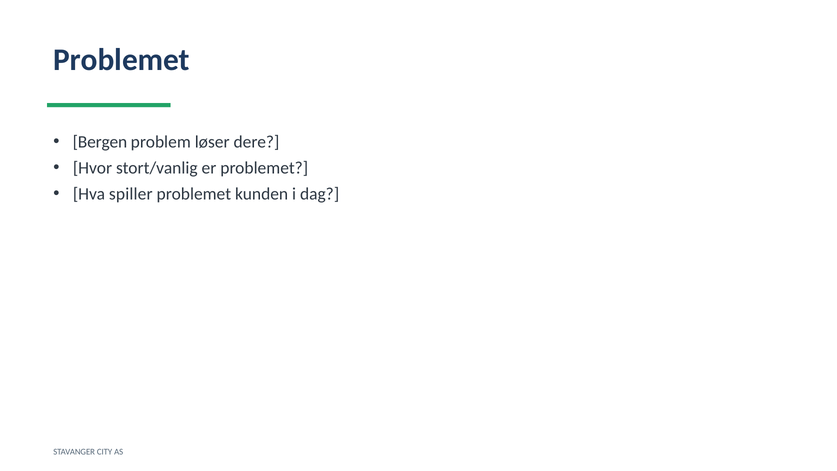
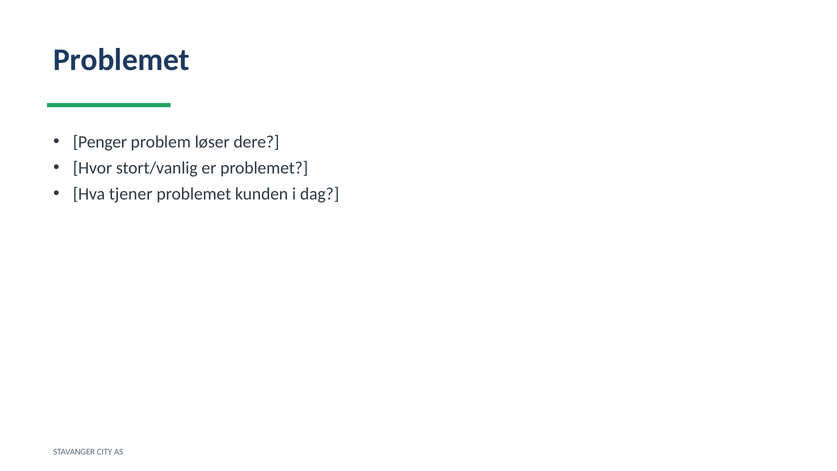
Bergen: Bergen -> Penger
spiller: spiller -> tjener
